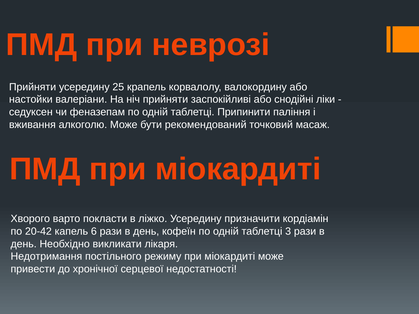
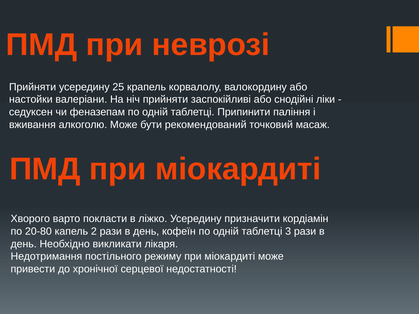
20-42: 20-42 -> 20-80
6: 6 -> 2
